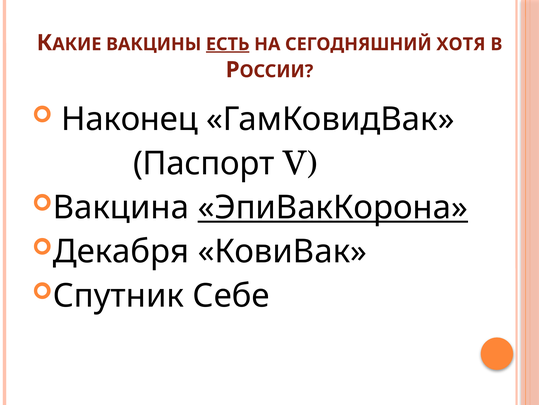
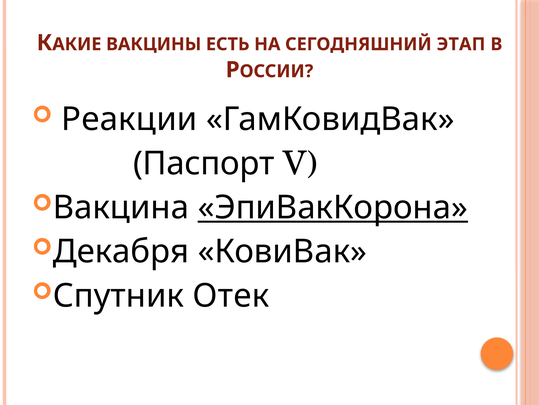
ЕСТЬ underline: present -> none
ХОТЯ: ХОТЯ -> ЭТАП
Наконец: Наконец -> Реакции
Себе: Себе -> Отек
